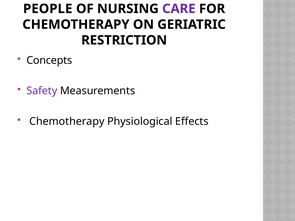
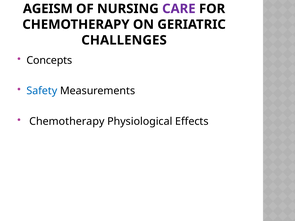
PEOPLE: PEOPLE -> AGEISM
RESTRICTION: RESTRICTION -> CHALLENGES
Safety colour: purple -> blue
